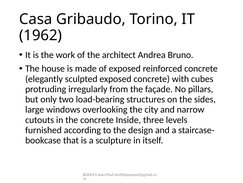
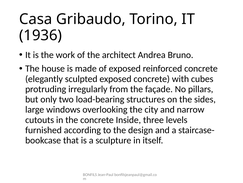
1962: 1962 -> 1936
